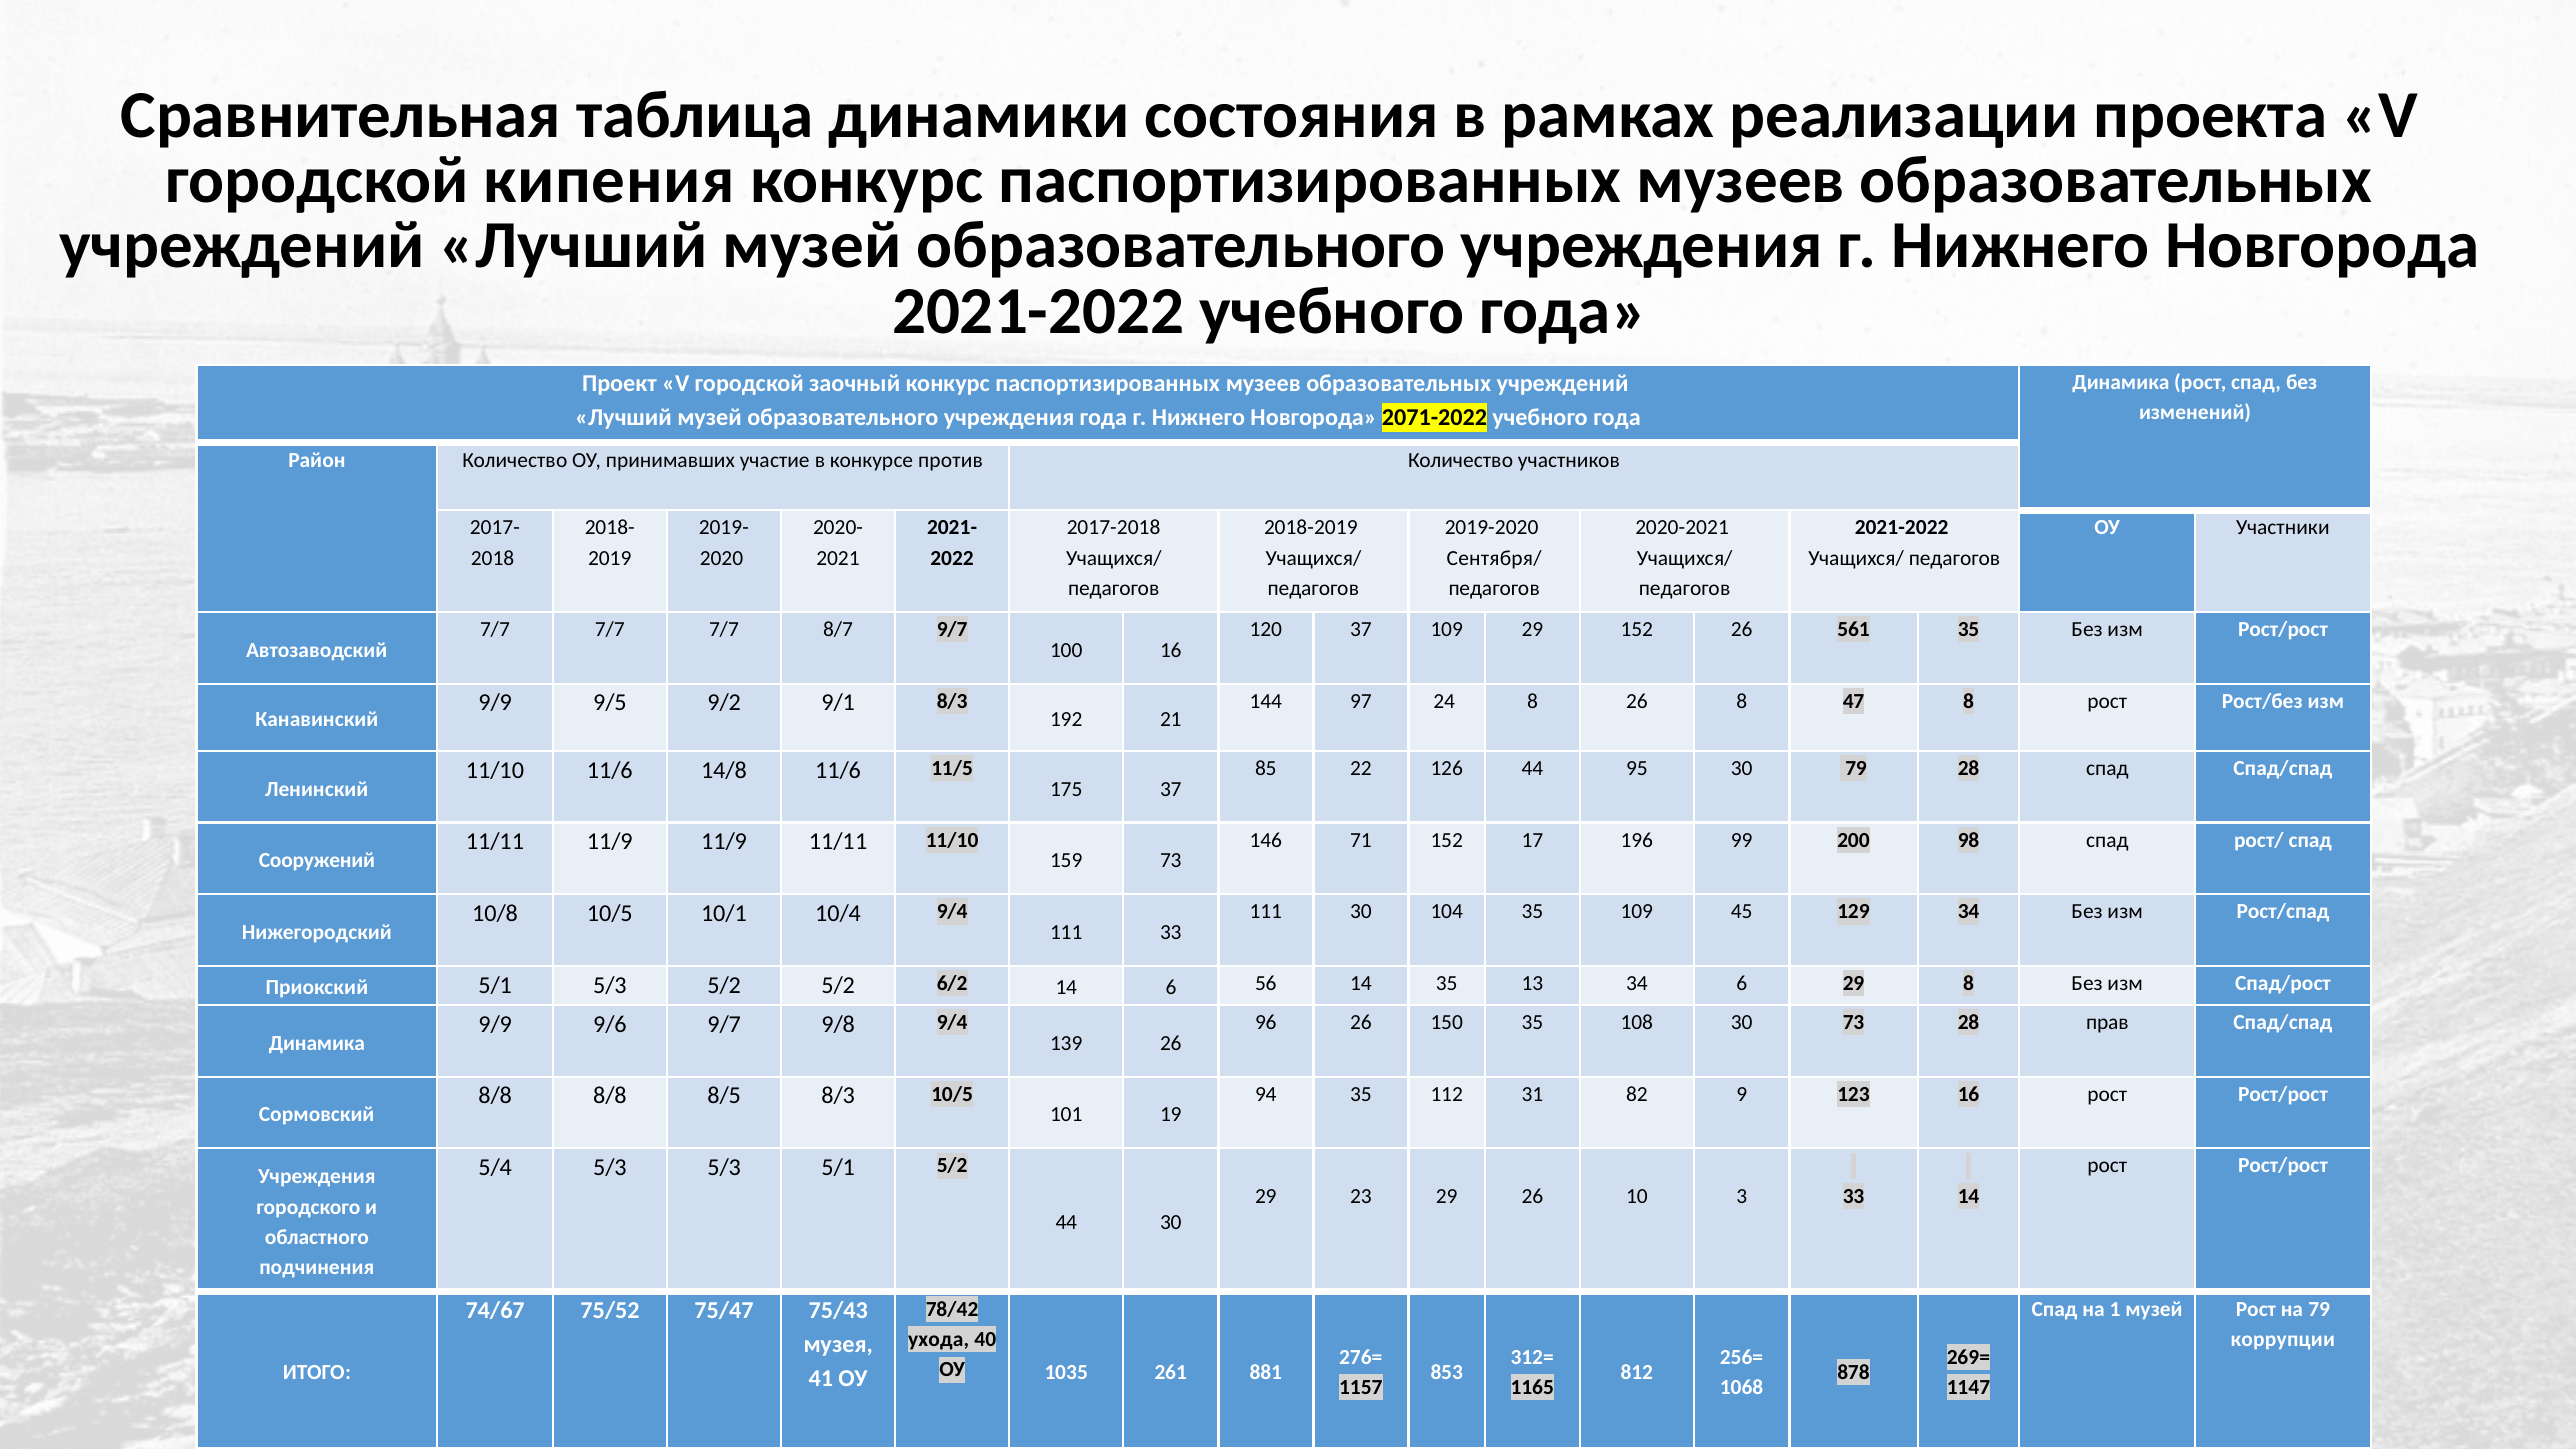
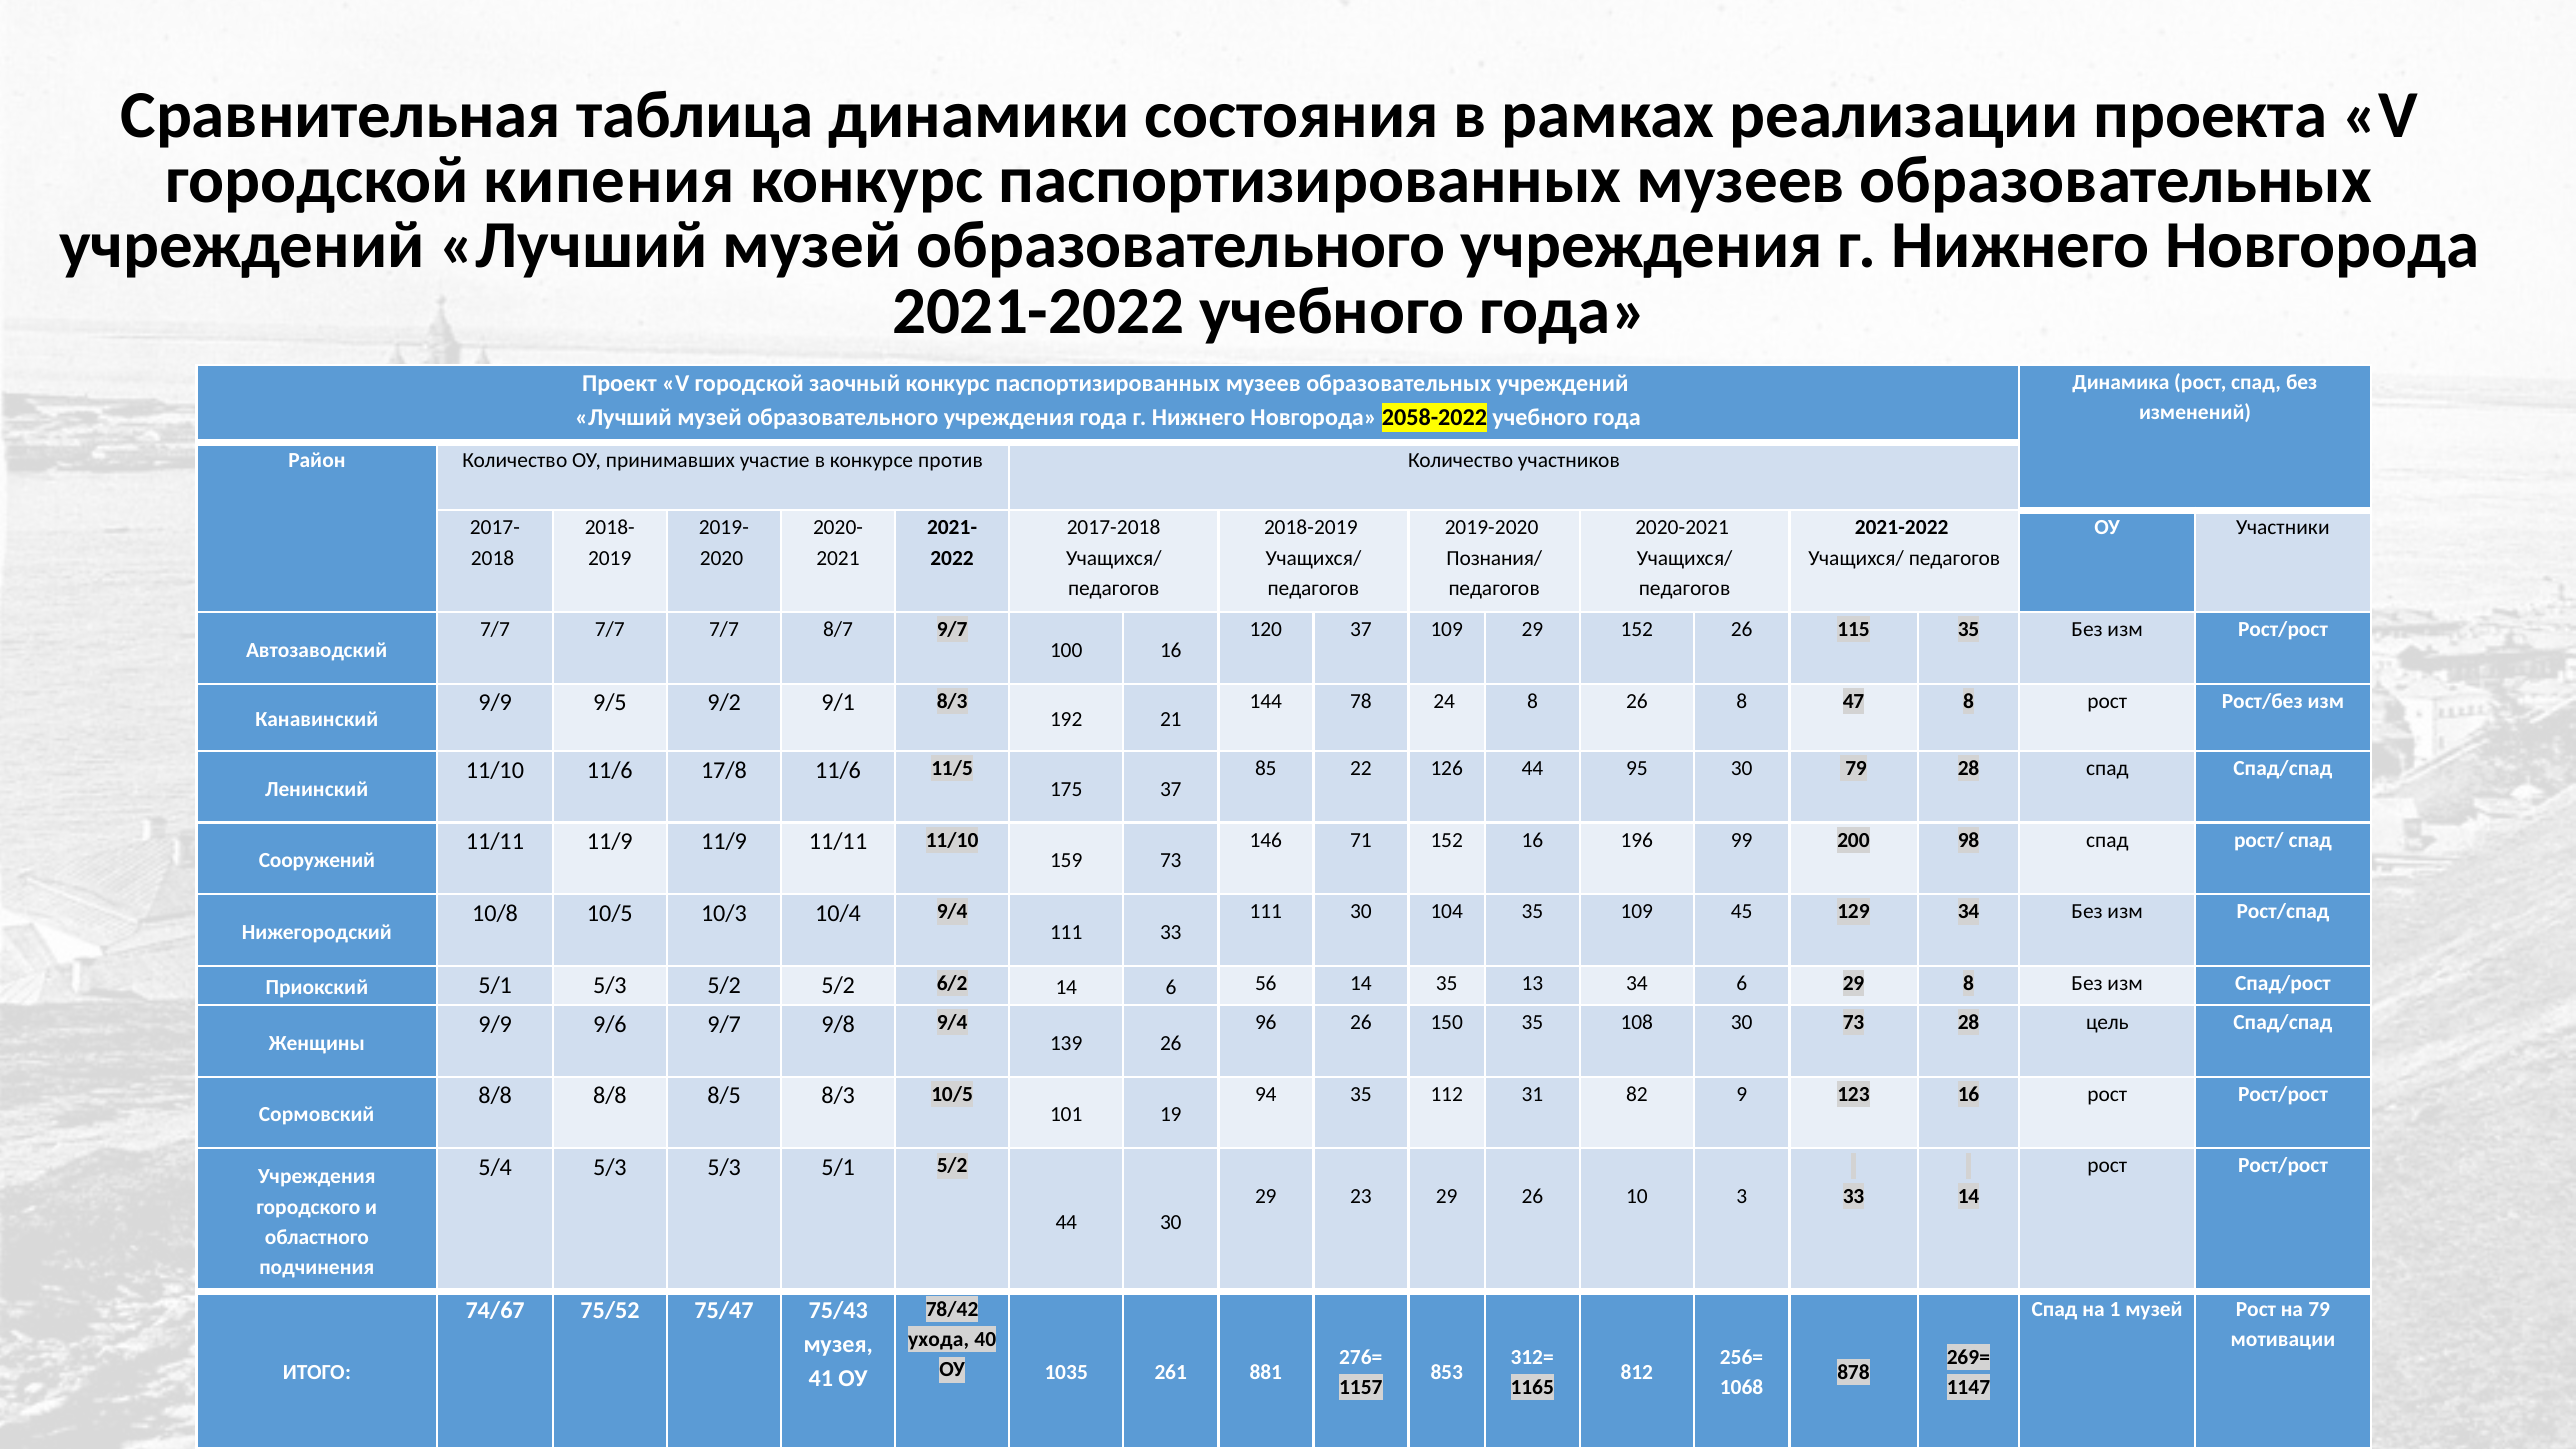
2071-2022: 2071-2022 -> 2058-2022
Сентября/: Сентября/ -> Познания/
561: 561 -> 115
97: 97 -> 78
14/8: 14/8 -> 17/8
152 17: 17 -> 16
10/1: 10/1 -> 10/3
прав: прав -> цель
Динамика at (317, 1043): Динамика -> Женщины
коррупции: коррупции -> мотивации
